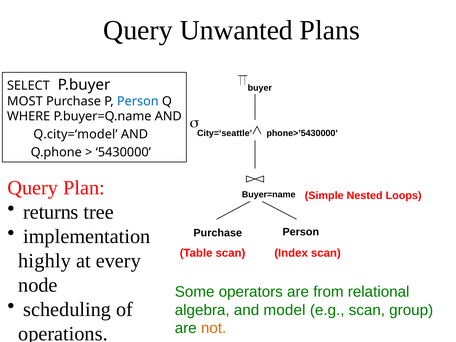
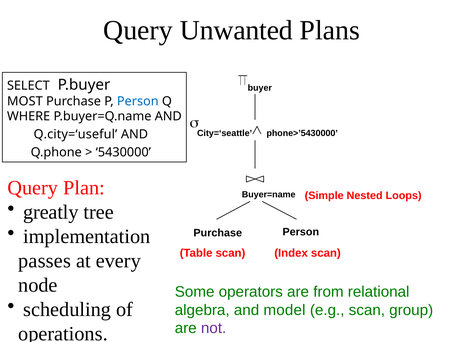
Q.city=‘model: Q.city=‘model -> Q.city=‘useful
returns: returns -> greatly
highly: highly -> passes
not colour: orange -> purple
